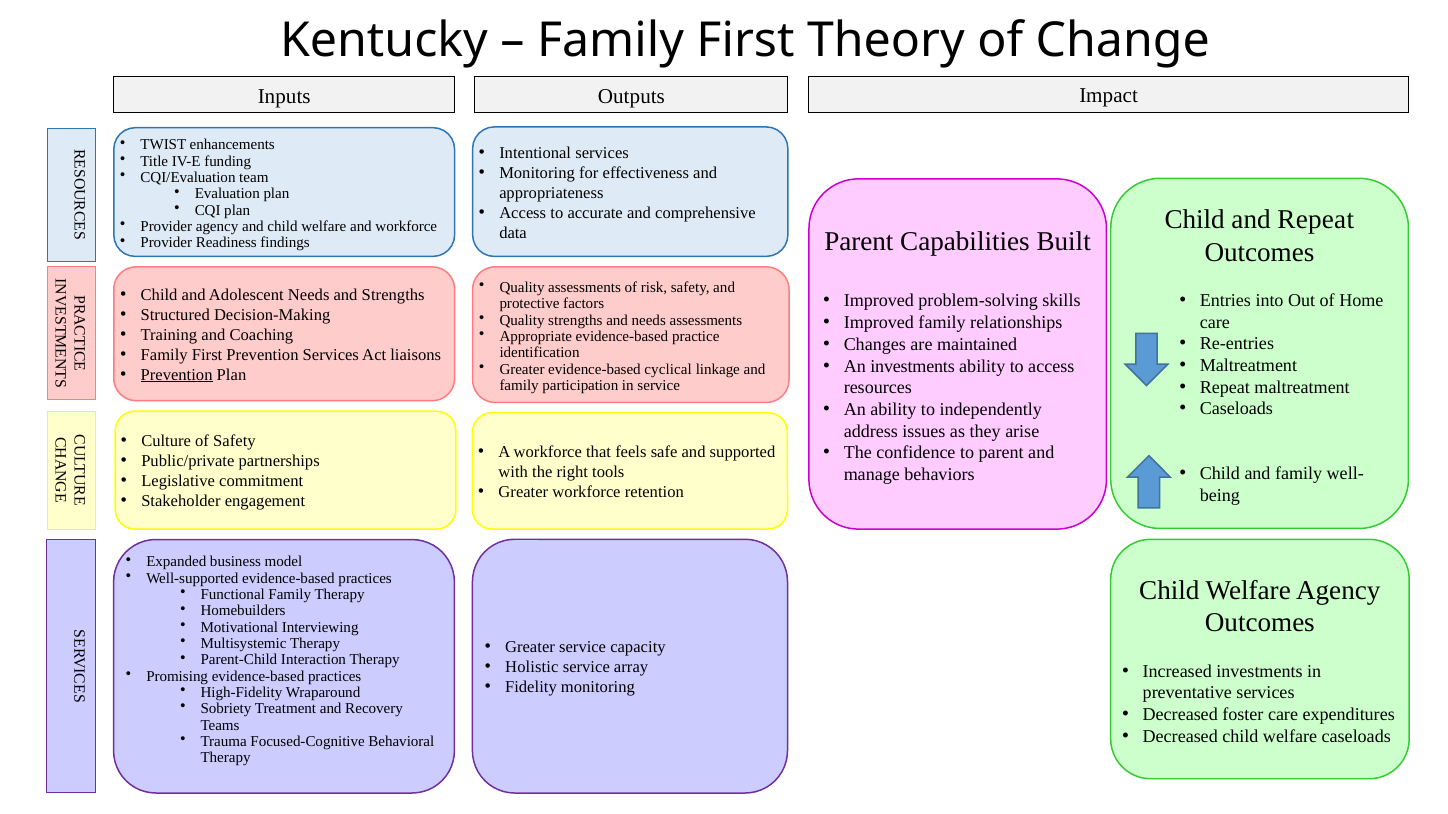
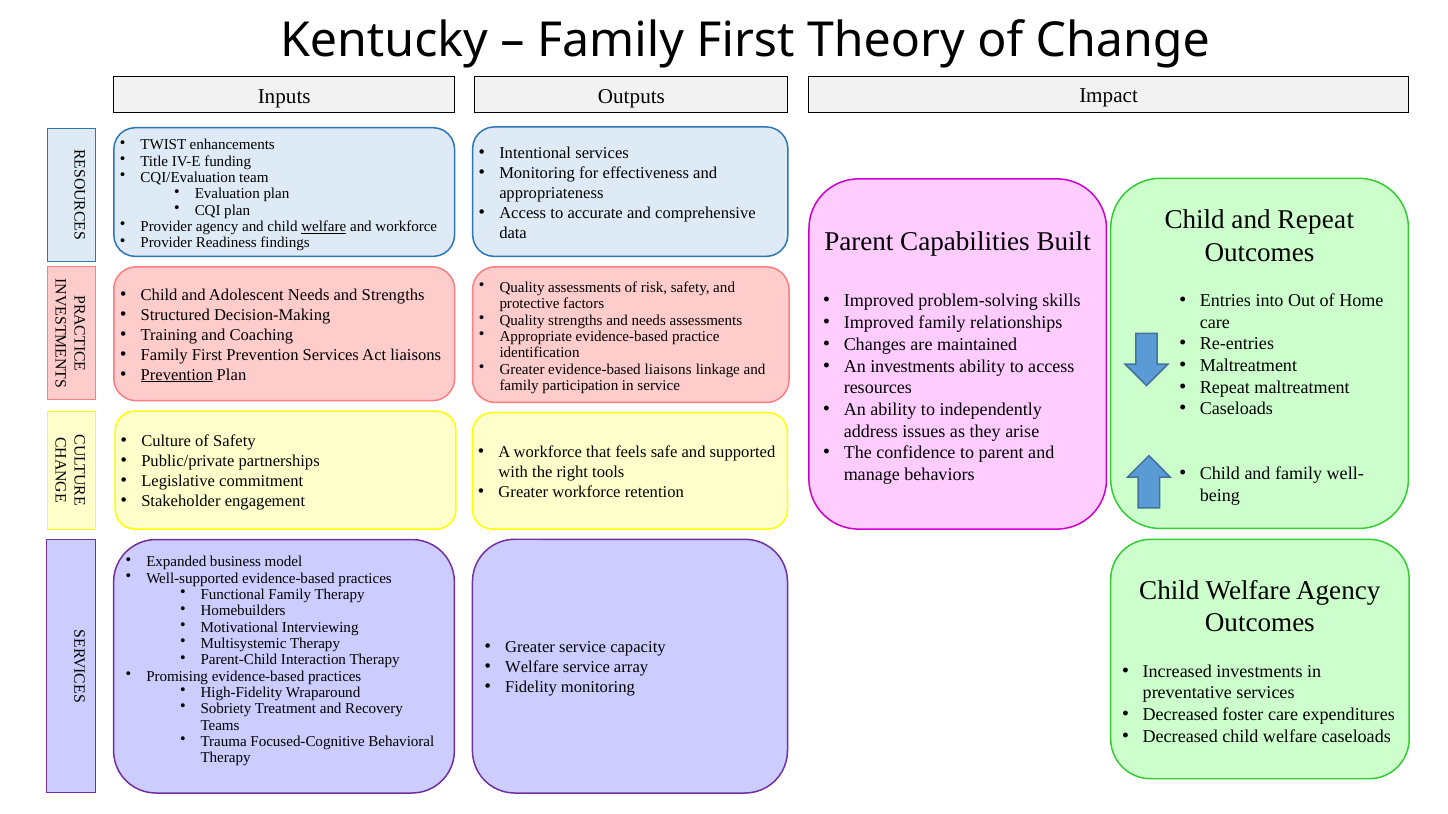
welfare at (324, 227) underline: none -> present
evidence-based cyclical: cyclical -> liaisons
Holistic at (532, 668): Holistic -> Welfare
